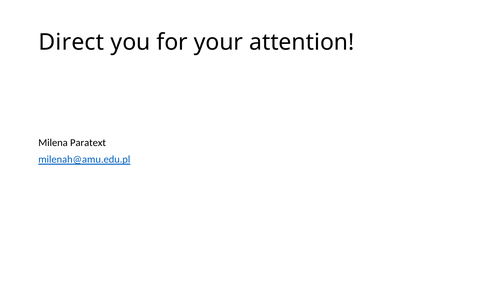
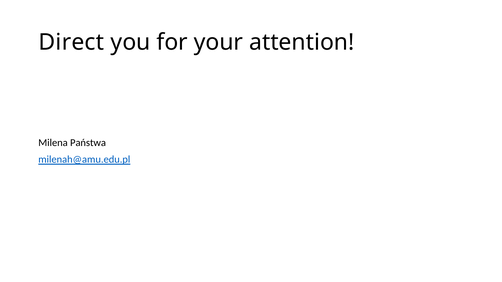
Paratext: Paratext -> Państwa
